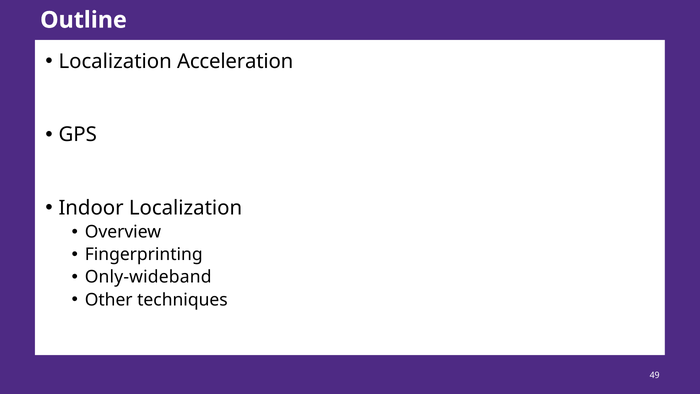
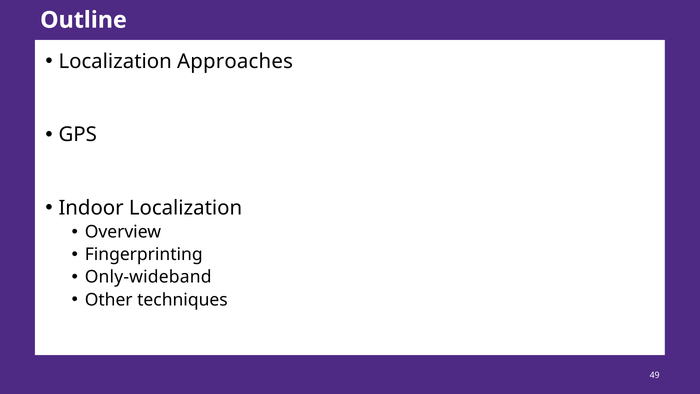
Acceleration: Acceleration -> Approaches
